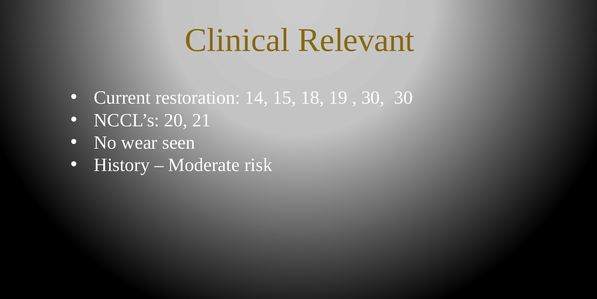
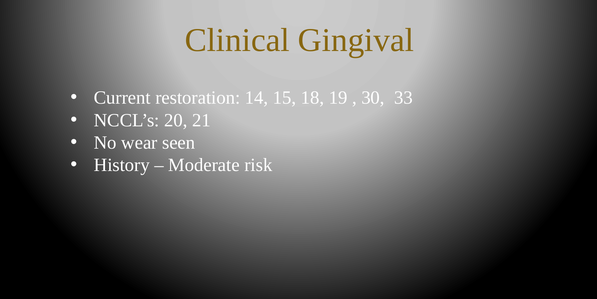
Relevant: Relevant -> Gingival
30 30: 30 -> 33
